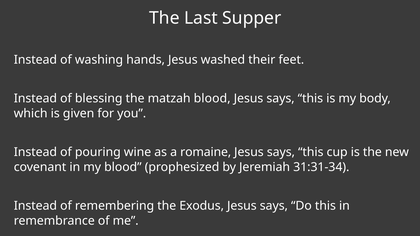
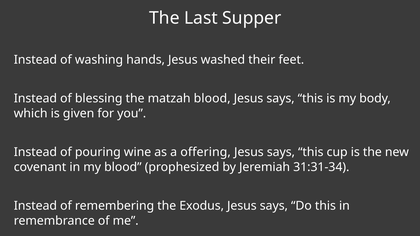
romaine: romaine -> offering
